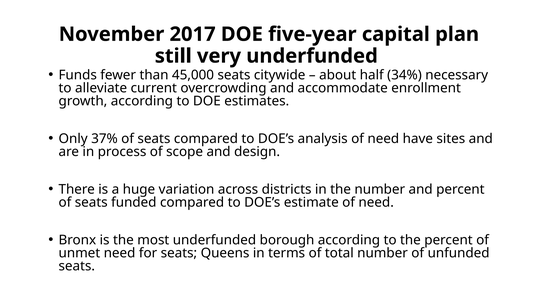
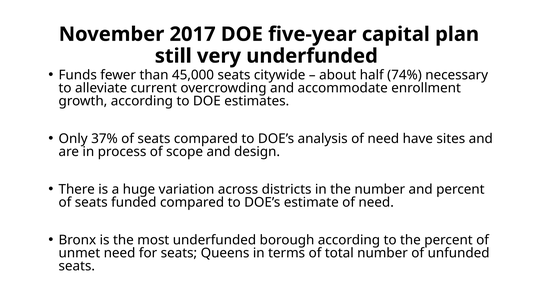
34%: 34% -> 74%
